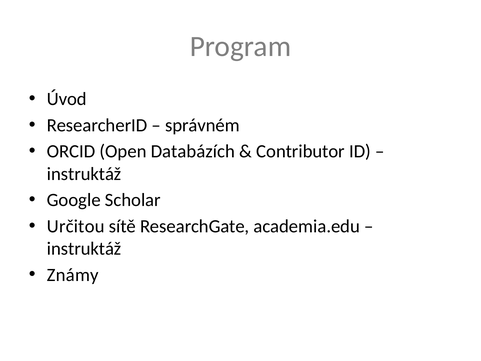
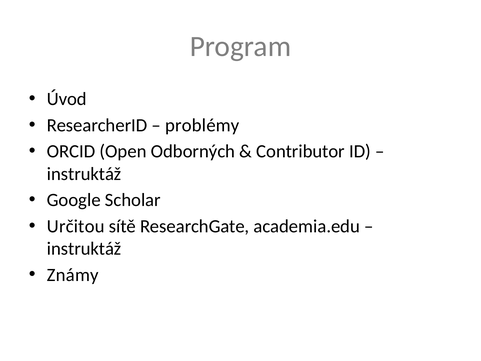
správném: správném -> problémy
Databázích: Databázích -> Odborných
